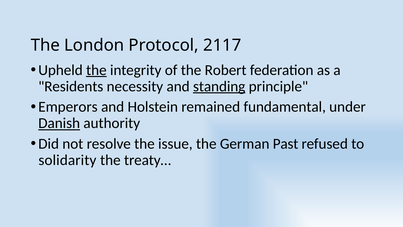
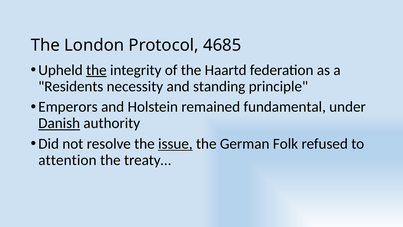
2117: 2117 -> 4685
Robert: Robert -> Haartd
standing underline: present -> none
issue underline: none -> present
Past: Past -> Folk
solidarity: solidarity -> attention
